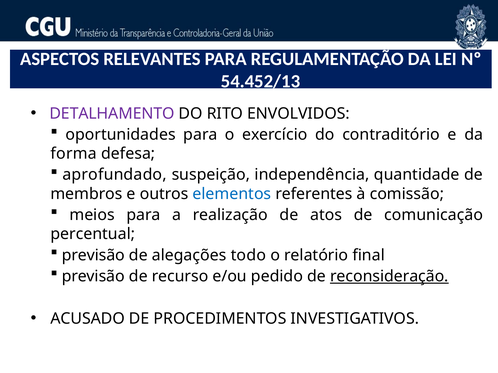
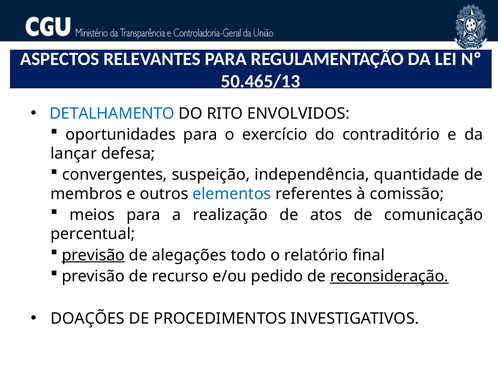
54.452/13: 54.452/13 -> 50.465/13
DETALHAMENTO colour: purple -> blue
forma: forma -> lançar
aprofundado: aprofundado -> convergentes
previsão at (93, 255) underline: none -> present
ACUSADO: ACUSADO -> DOAÇÕES
